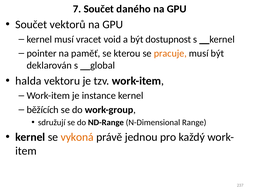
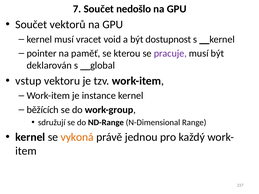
daného: daného -> nedošlo
pracuje colour: orange -> purple
halda: halda -> vstup
